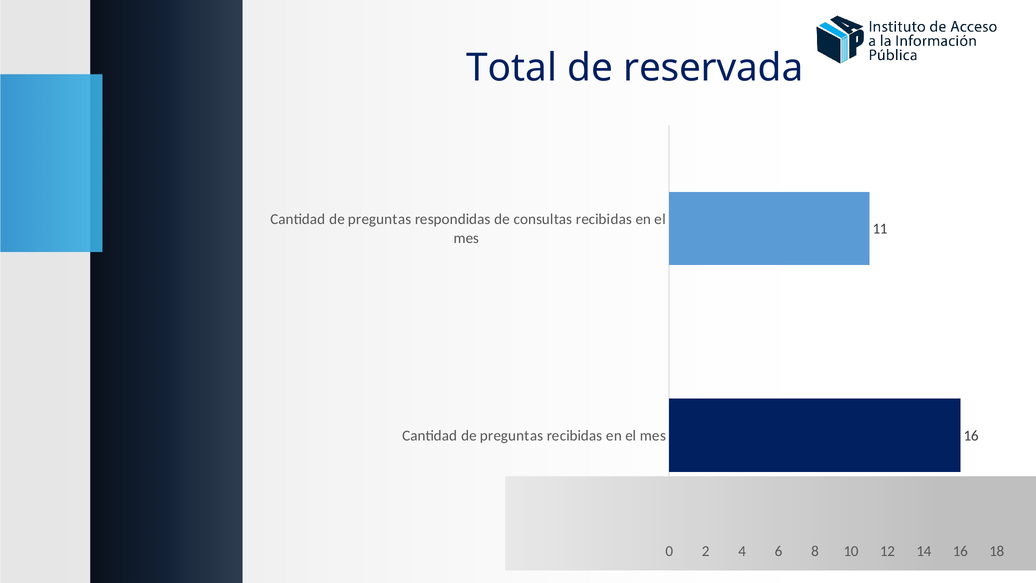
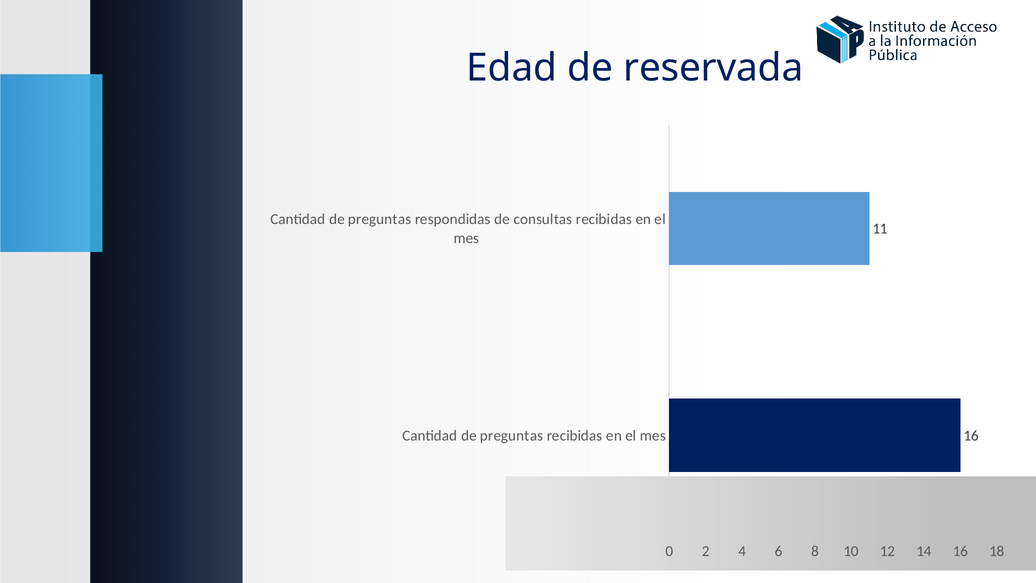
Total: Total -> Edad
